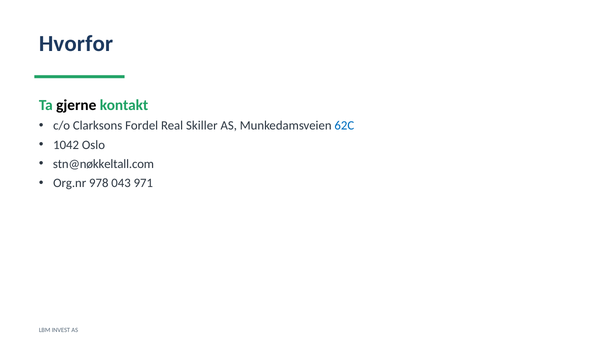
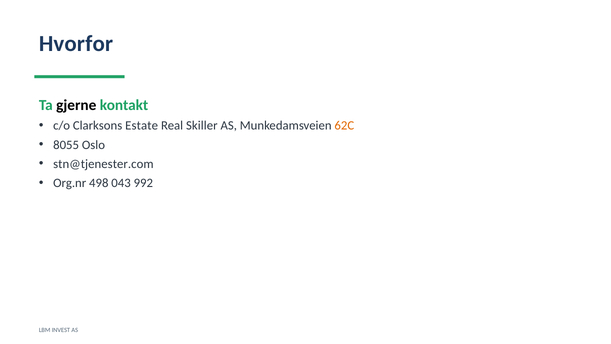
Fordel: Fordel -> Estate
62C colour: blue -> orange
1042: 1042 -> 8055
stn@nøkkeltall.com: stn@nøkkeltall.com -> stn@tjenester.com
978: 978 -> 498
971: 971 -> 992
